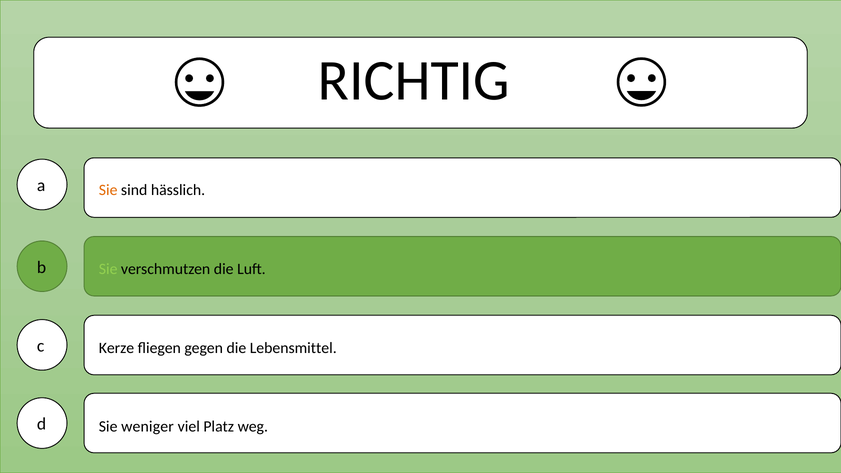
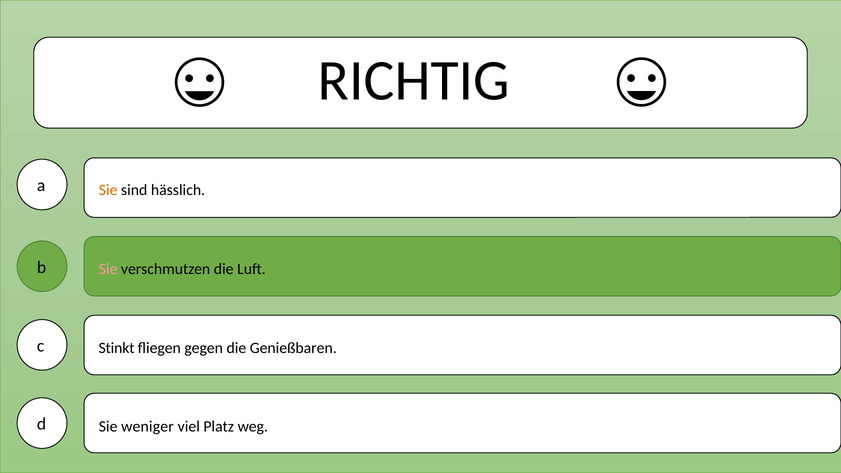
Sie at (108, 269) colour: light green -> pink
Kerze: Kerze -> Stinkt
Lebensmittel: Lebensmittel -> Genießbaren
